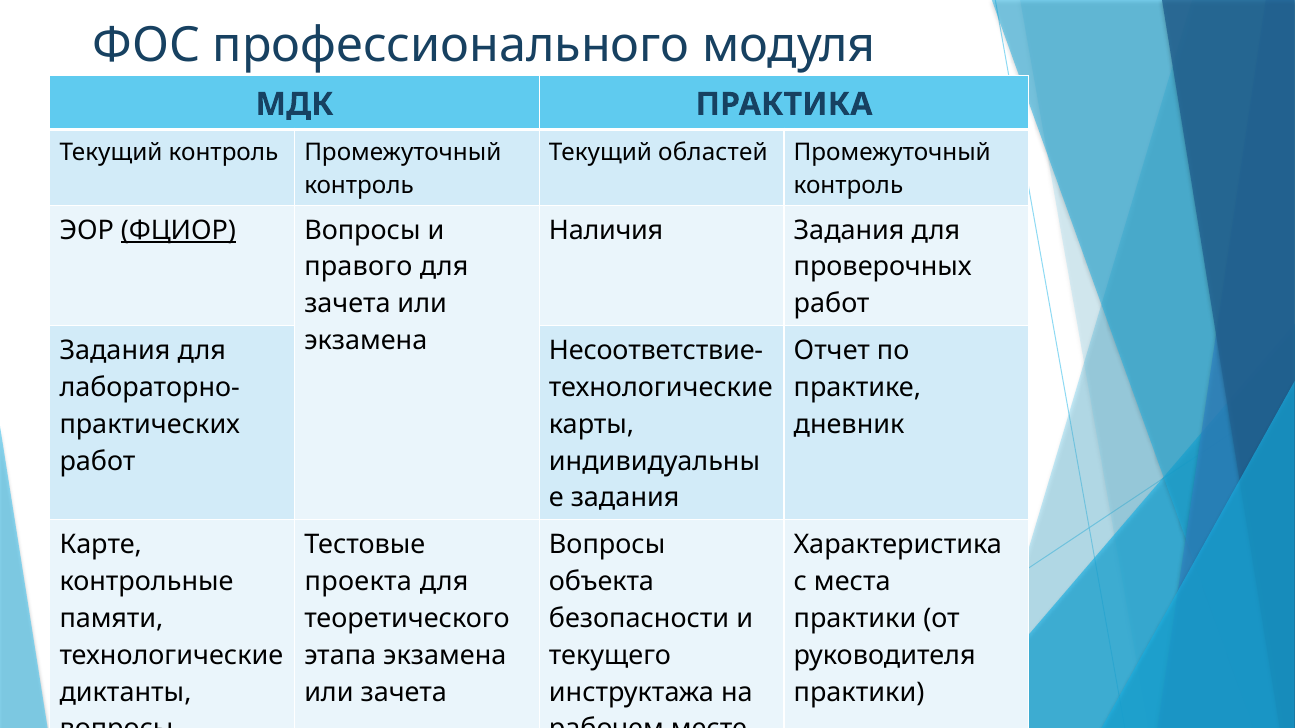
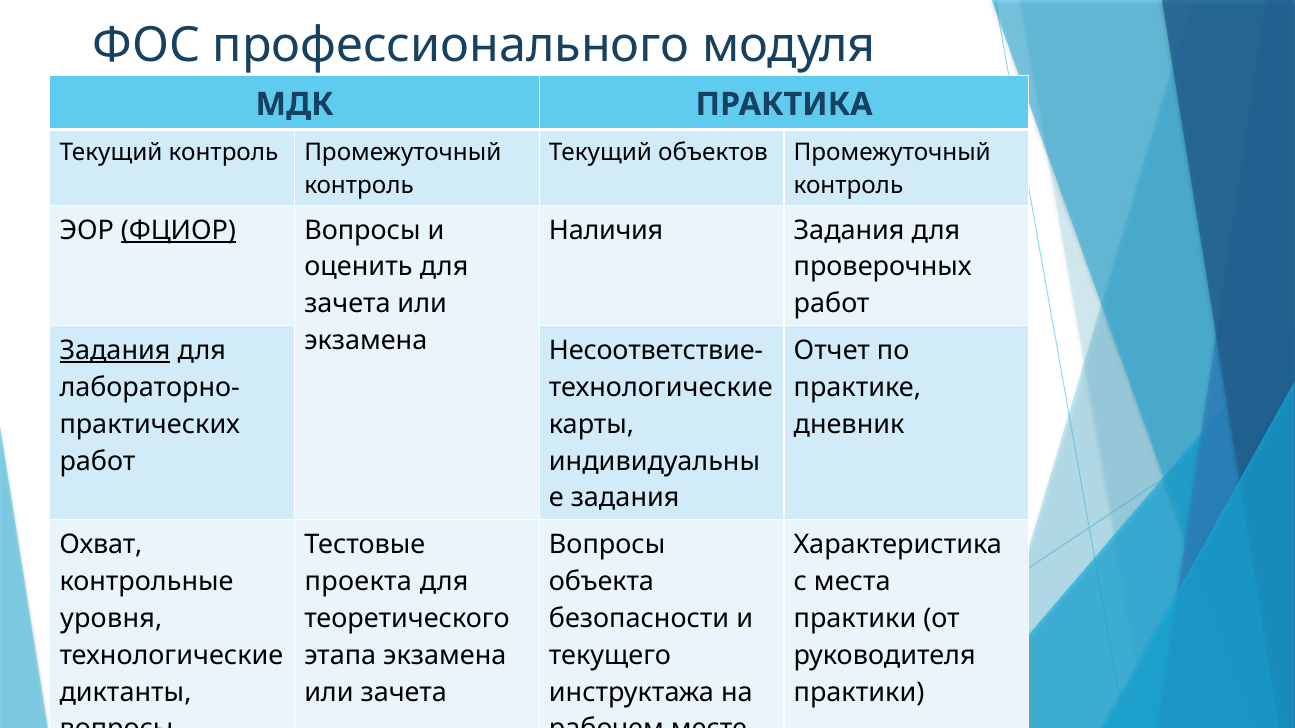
областей: областей -> объектов
правого: правого -> оценить
Задания at (115, 351) underline: none -> present
Карте: Карте -> Охват
памяти: памяти -> уровня
